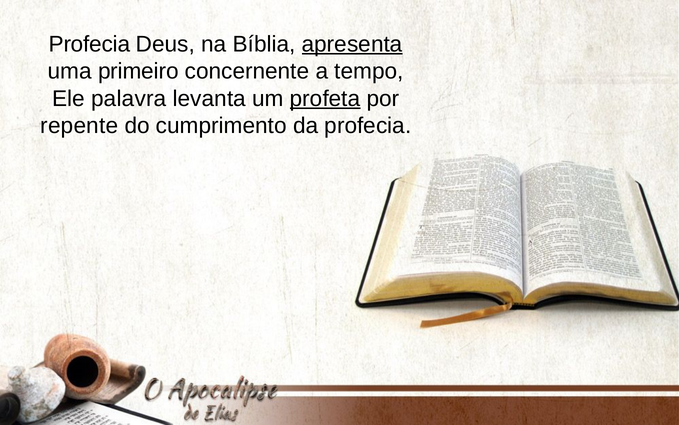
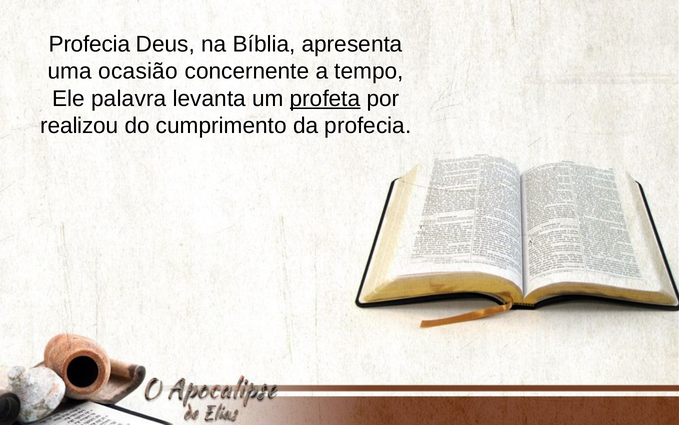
apresenta underline: present -> none
primeiro: primeiro -> ocasião
repente: repente -> realizou
